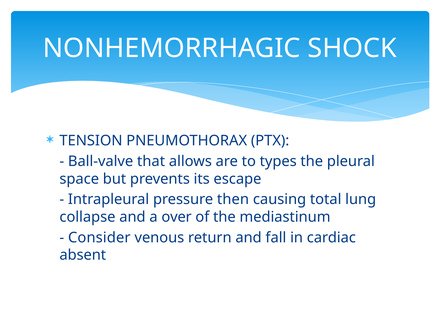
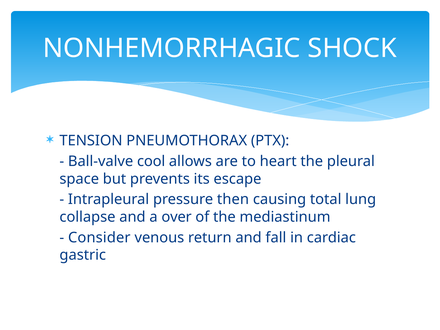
that: that -> cool
types: types -> heart
absent: absent -> gastric
